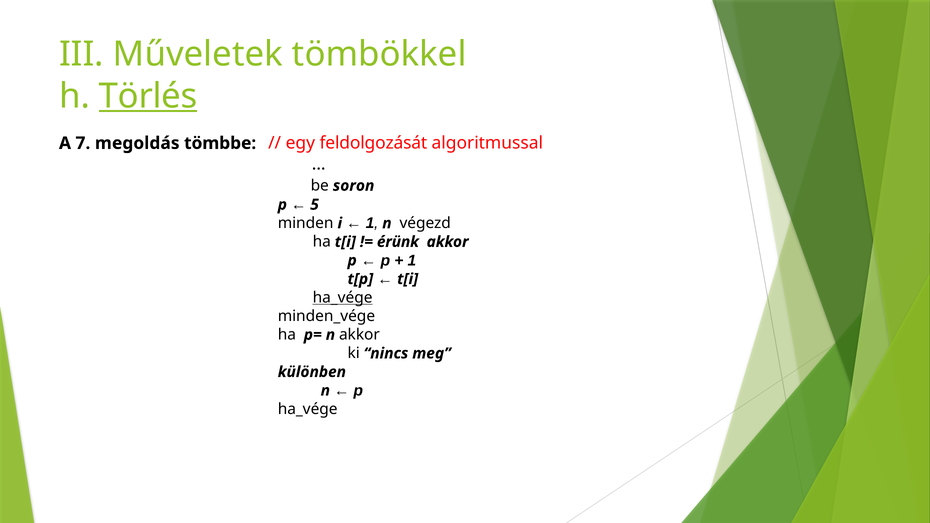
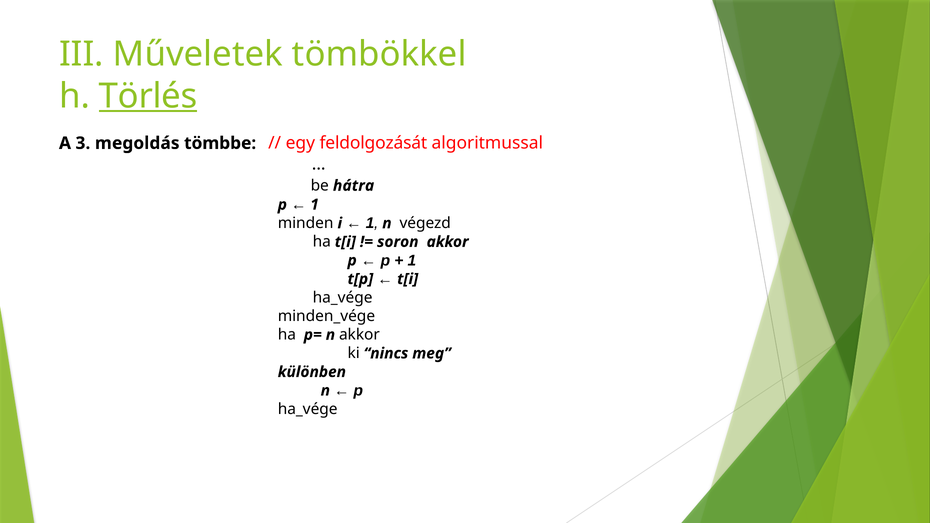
7: 7 -> 3
soron: soron -> hátra
5 at (315, 205): 5 -> 1
érünk: érünk -> soron
ha_vége at (343, 298) underline: present -> none
